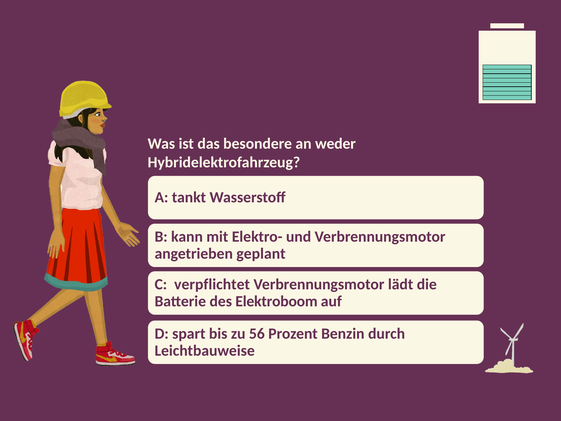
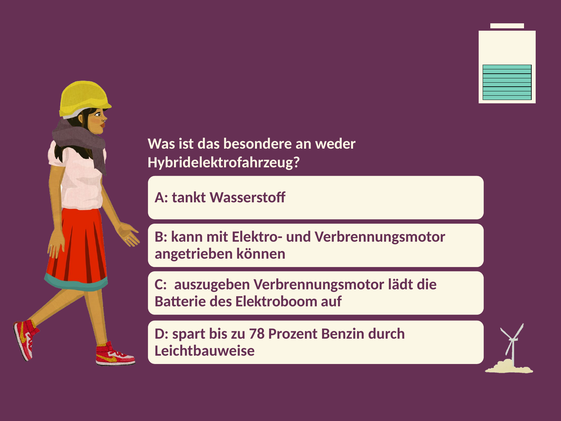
geplant: geplant -> können
verpflichtet: verpflichtet -> auszugeben
56: 56 -> 78
